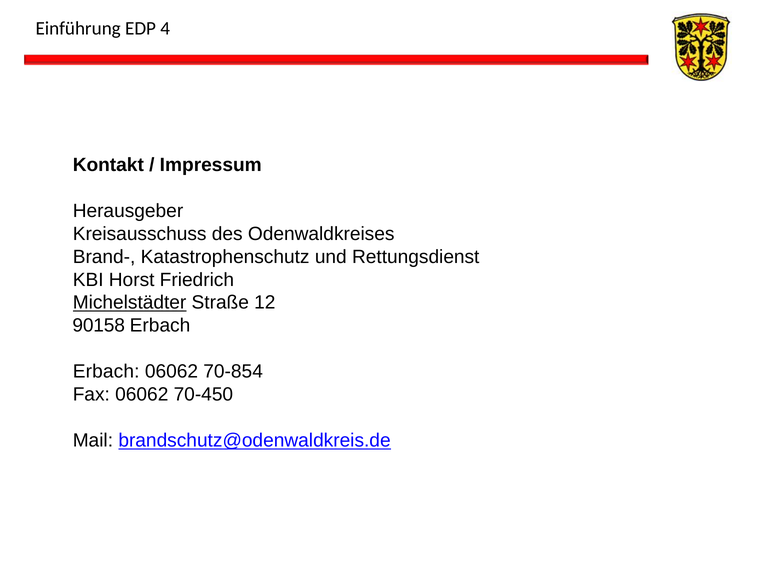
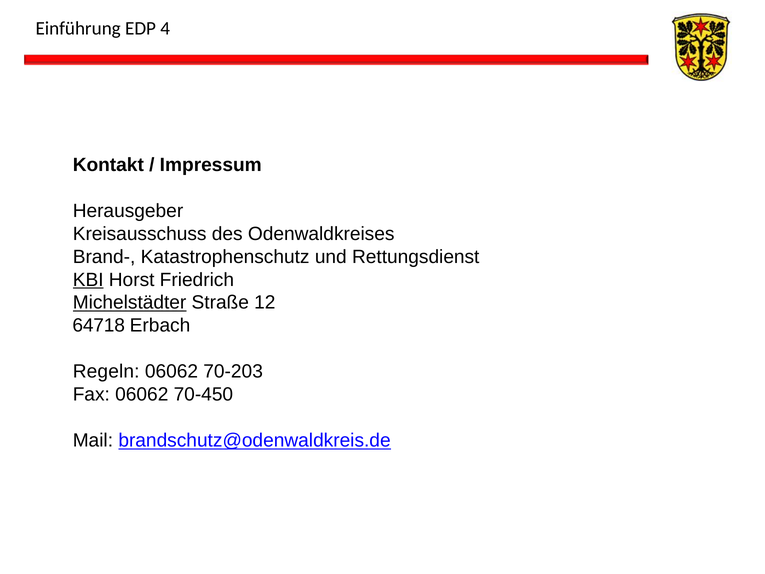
KBI underline: none -> present
90158: 90158 -> 64718
Erbach at (106, 371): Erbach -> Regeln
70-854: 70-854 -> 70-203
